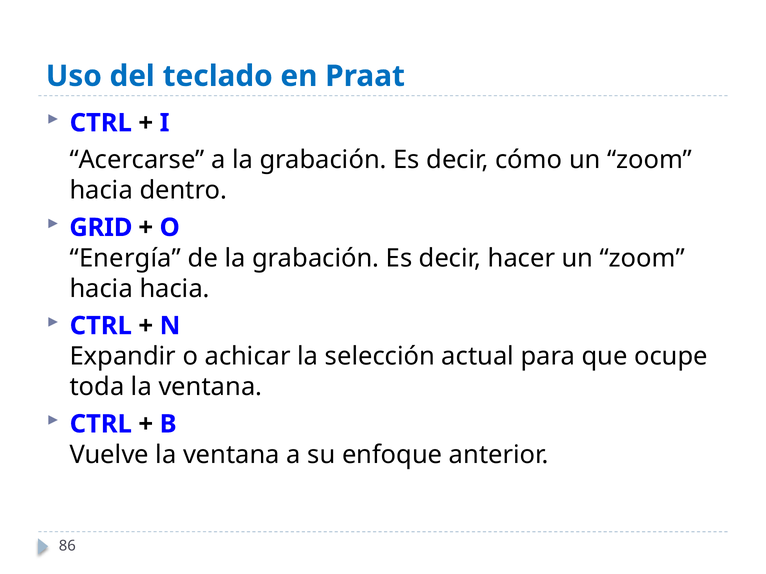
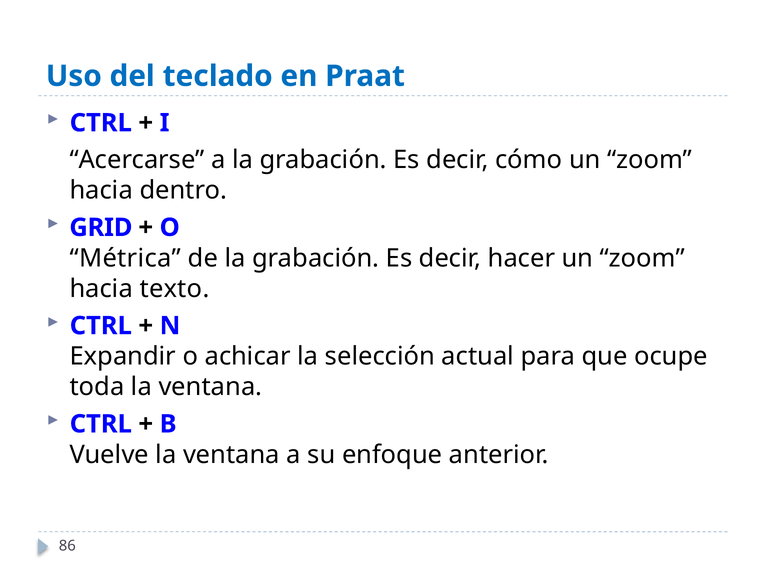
Energía: Energía -> Métrica
hacia hacia: hacia -> texto
